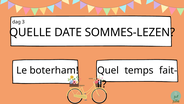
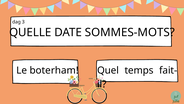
SOMMES-LEZEN: SOMMES-LEZEN -> SOMMES-MOTS
